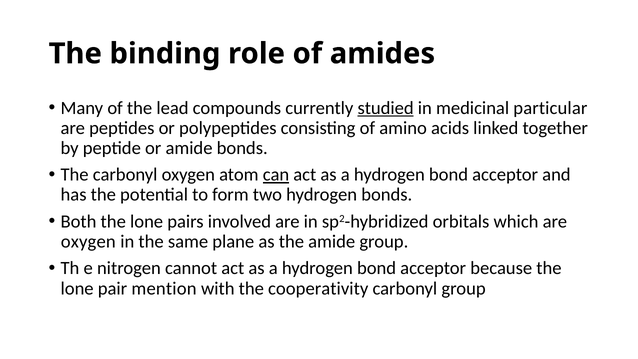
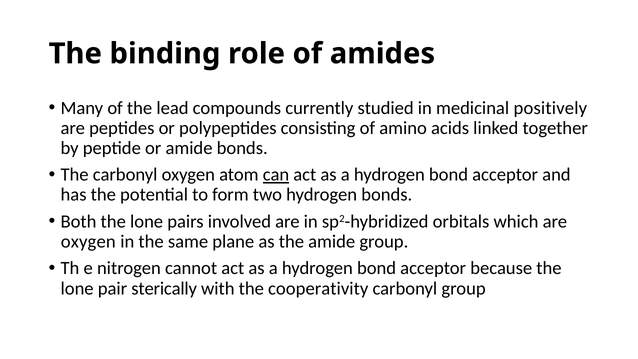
studied underline: present -> none
particular: particular -> positively
mention: mention -> sterically
